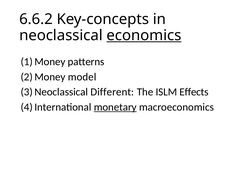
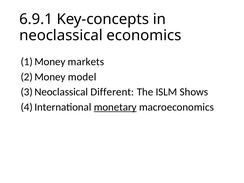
6.6.2: 6.6.2 -> 6.9.1
economics underline: present -> none
patterns: patterns -> markets
Effects: Effects -> Shows
